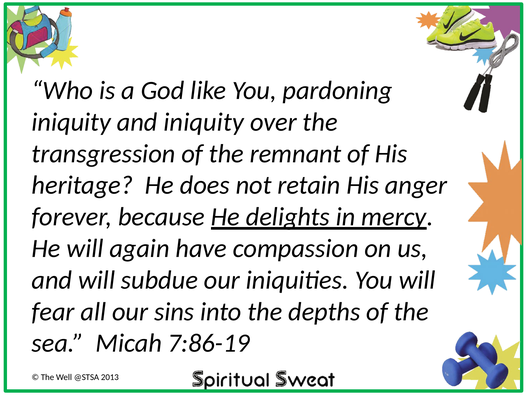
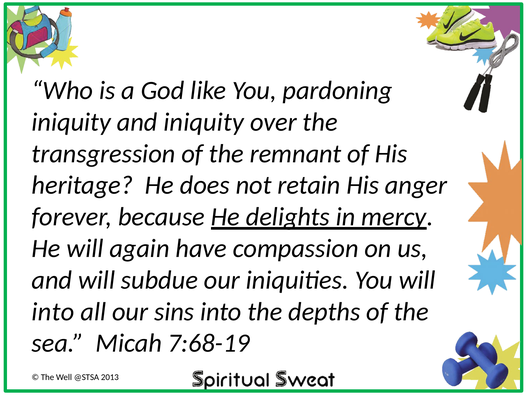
fear at (53, 312): fear -> into
7:86-19: 7:86-19 -> 7:68-19
